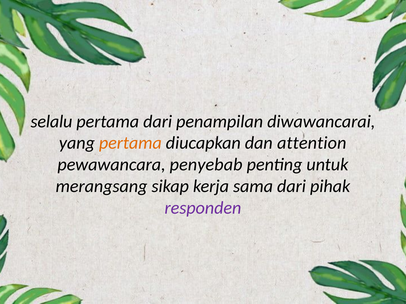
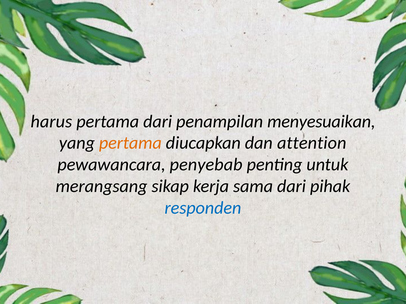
selalu: selalu -> harus
diwawancarai: diwawancarai -> menyesuaikan
responden colour: purple -> blue
